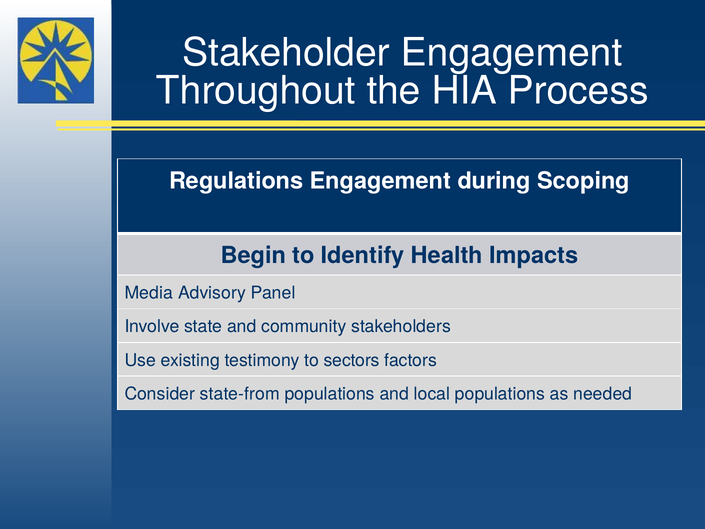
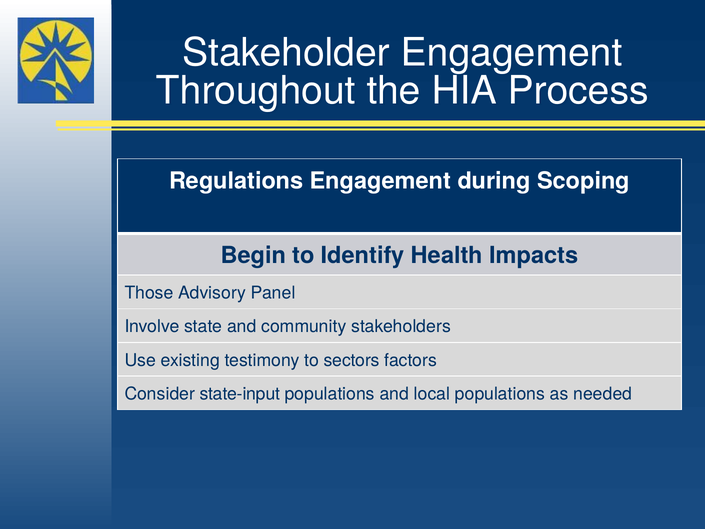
Media: Media -> Those
state-from: state-from -> state-input
